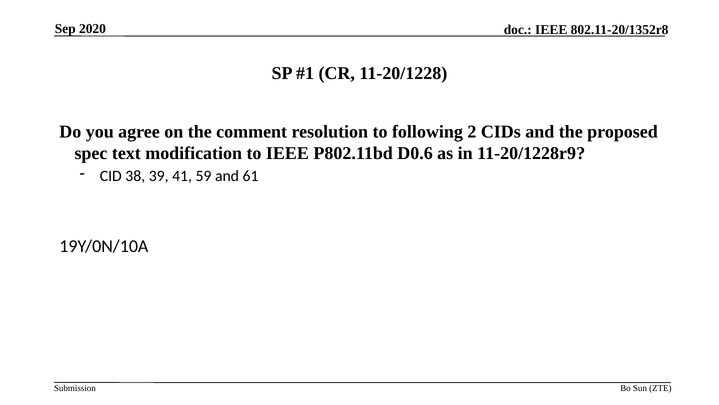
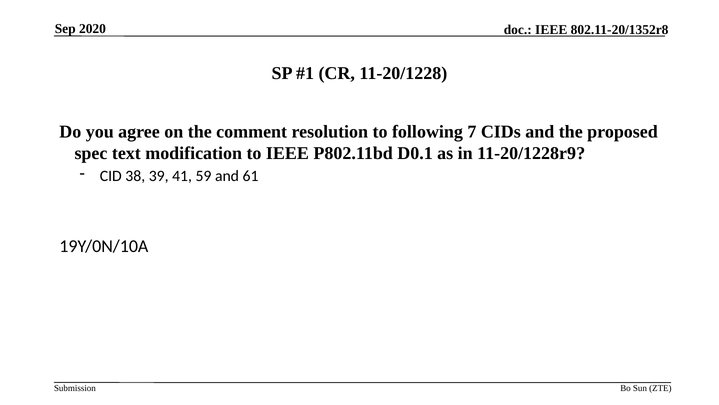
2: 2 -> 7
D0.6: D0.6 -> D0.1
